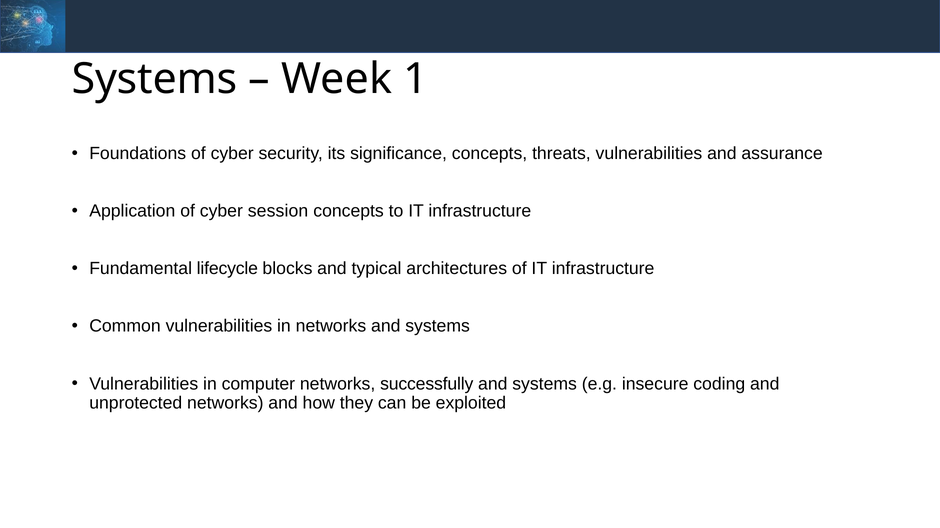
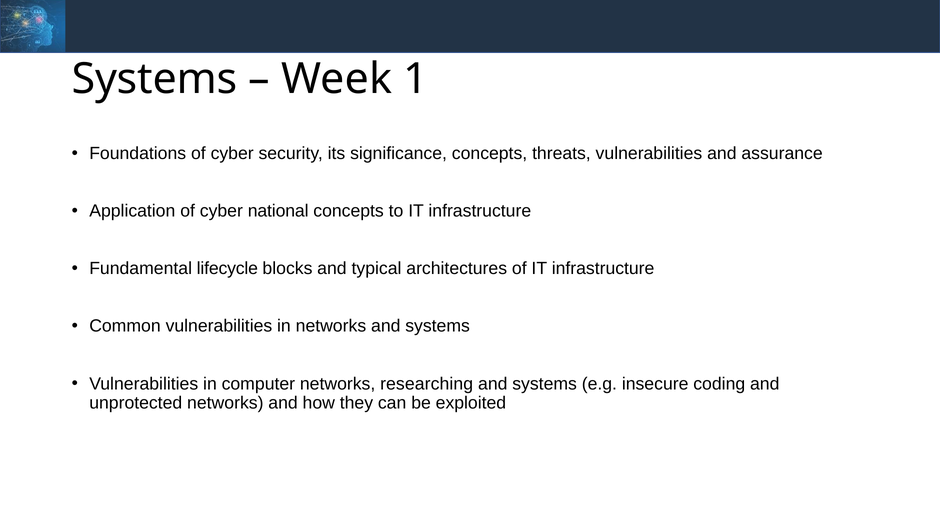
session: session -> national
successfully: successfully -> researching
